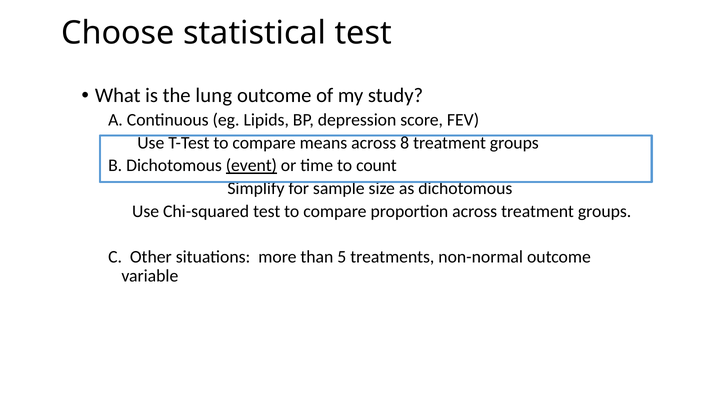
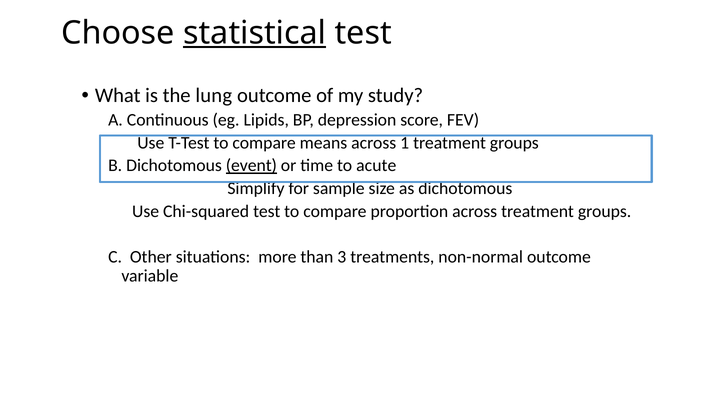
statistical underline: none -> present
8: 8 -> 1
count: count -> acute
5: 5 -> 3
